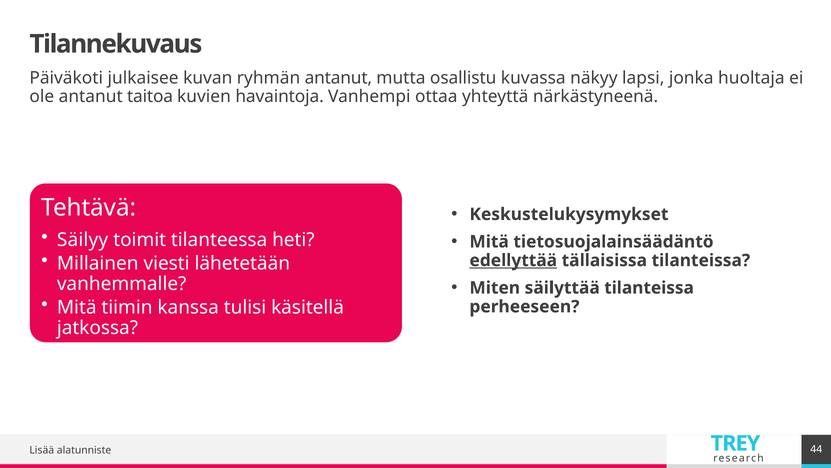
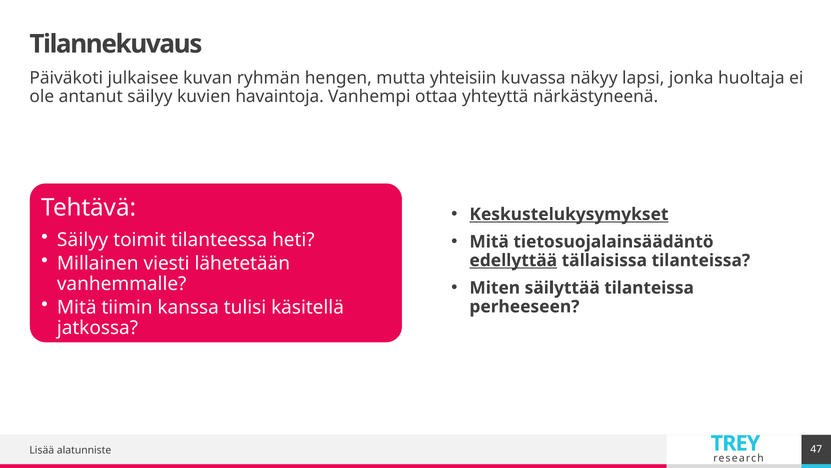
ryhmän antanut: antanut -> hengen
osallistu: osallistu -> yhteisiin
antanut taitoa: taitoa -> säilyy
Keskustelukysymykset underline: none -> present
44: 44 -> 47
